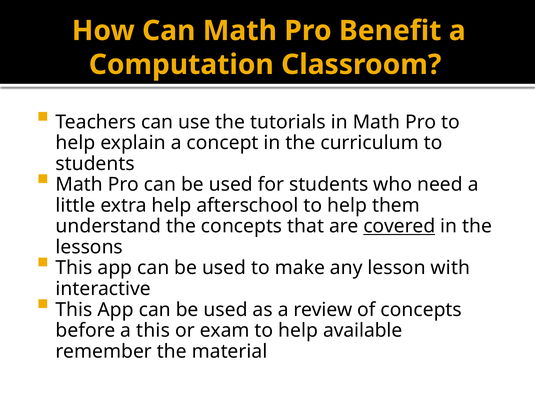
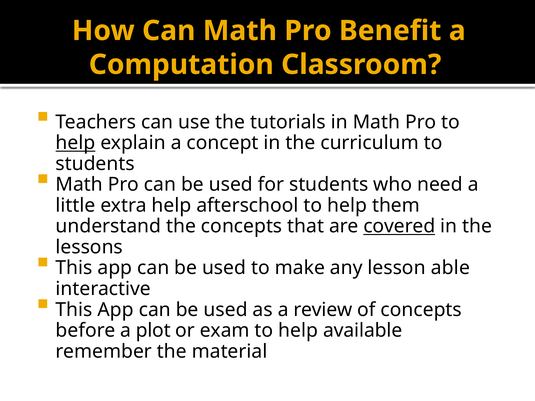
help at (75, 143) underline: none -> present
with: with -> able
a this: this -> plot
